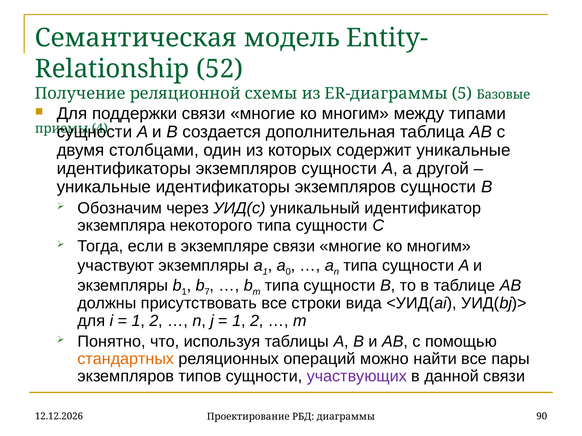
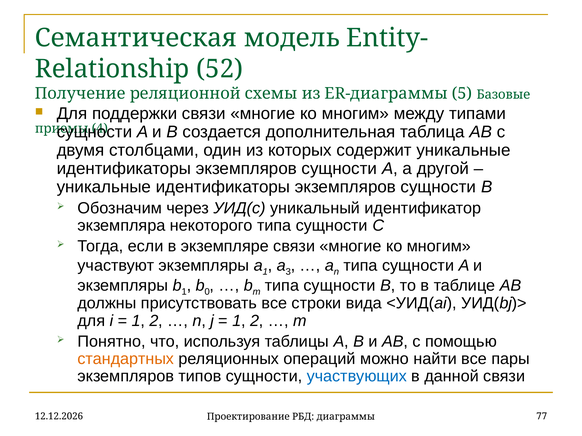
0: 0 -> 3
7: 7 -> 0
участвующих colour: purple -> blue
90: 90 -> 77
